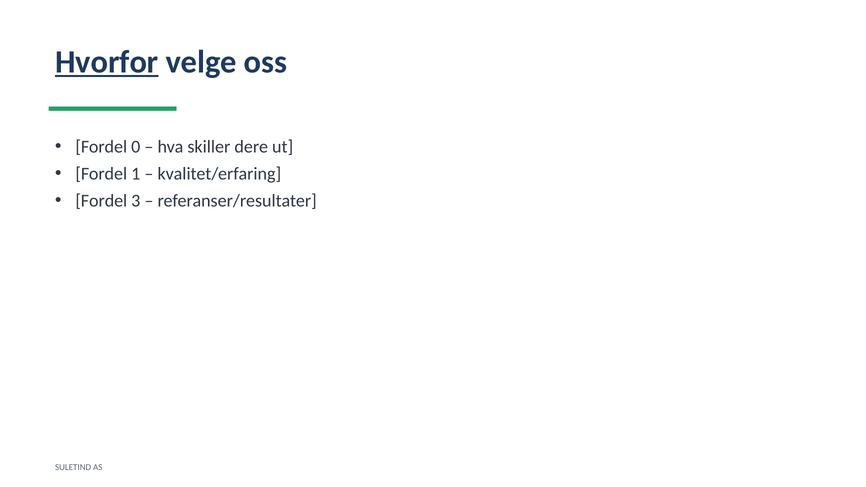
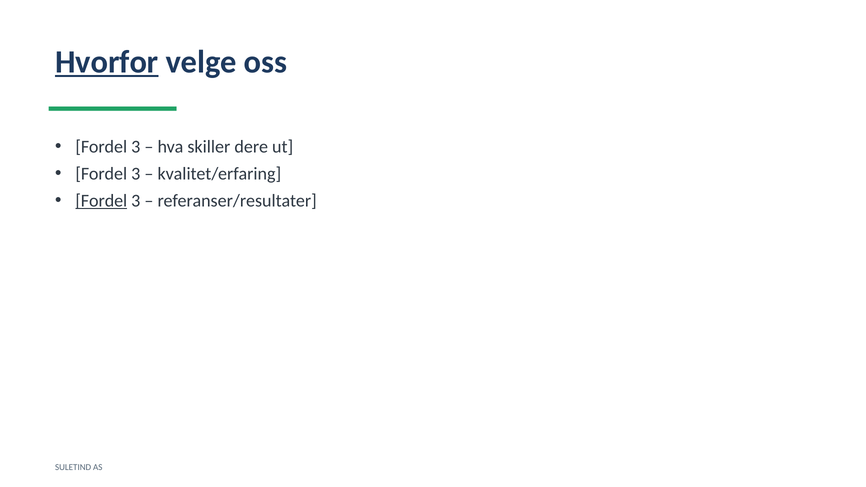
0 at (136, 147): 0 -> 3
1 at (136, 174): 1 -> 3
Fordel at (101, 201) underline: none -> present
